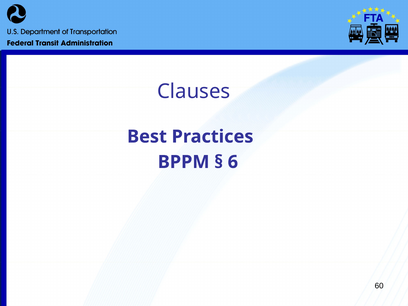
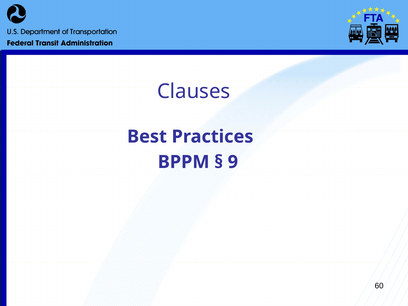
6: 6 -> 9
